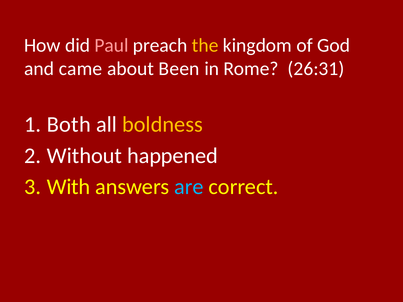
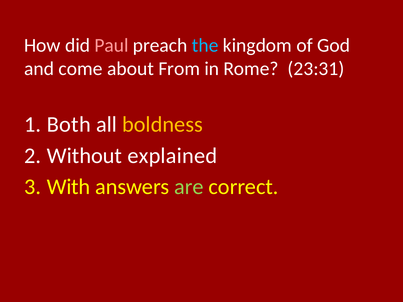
the colour: yellow -> light blue
came: came -> come
Been: Been -> From
26:31: 26:31 -> 23:31
happened: happened -> explained
are colour: light blue -> light green
